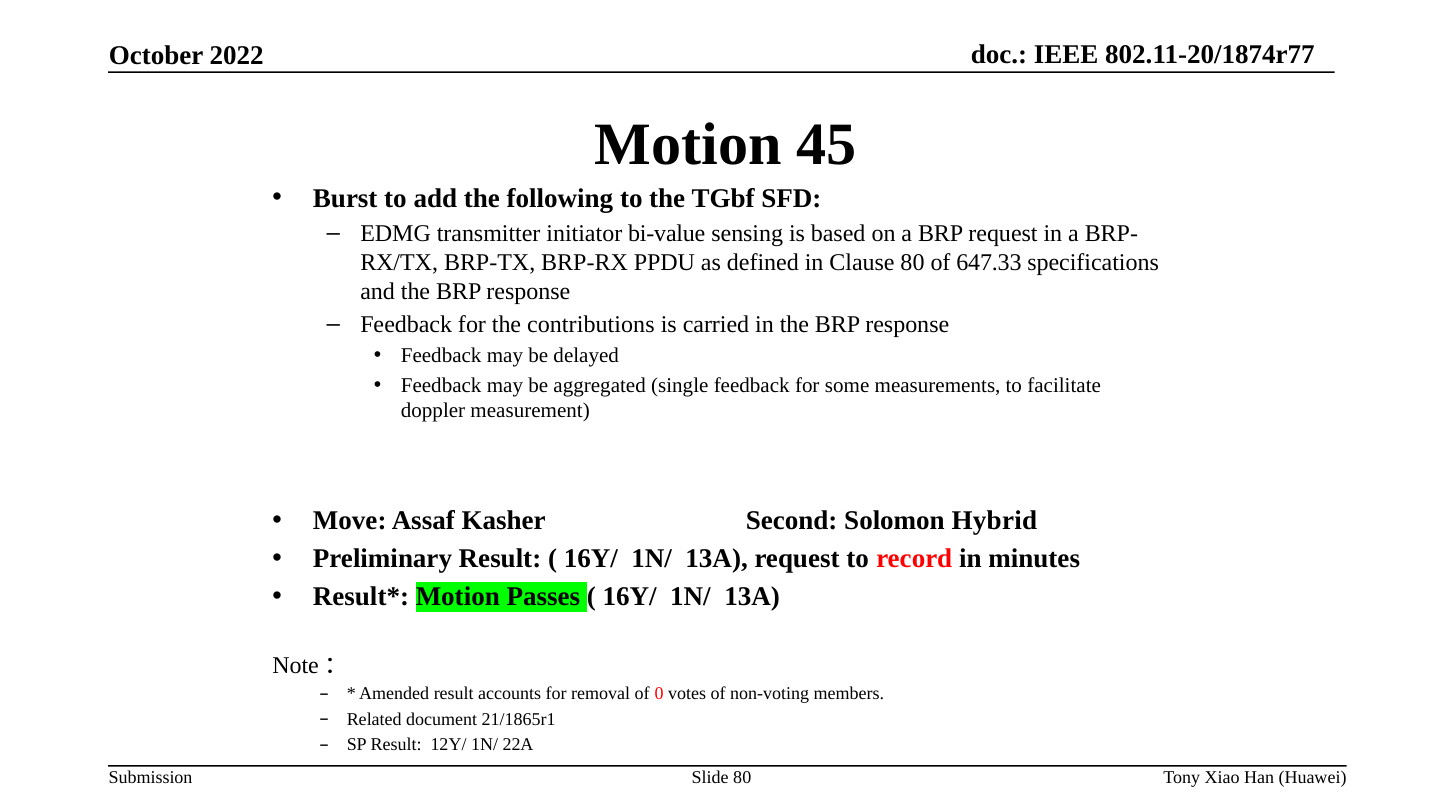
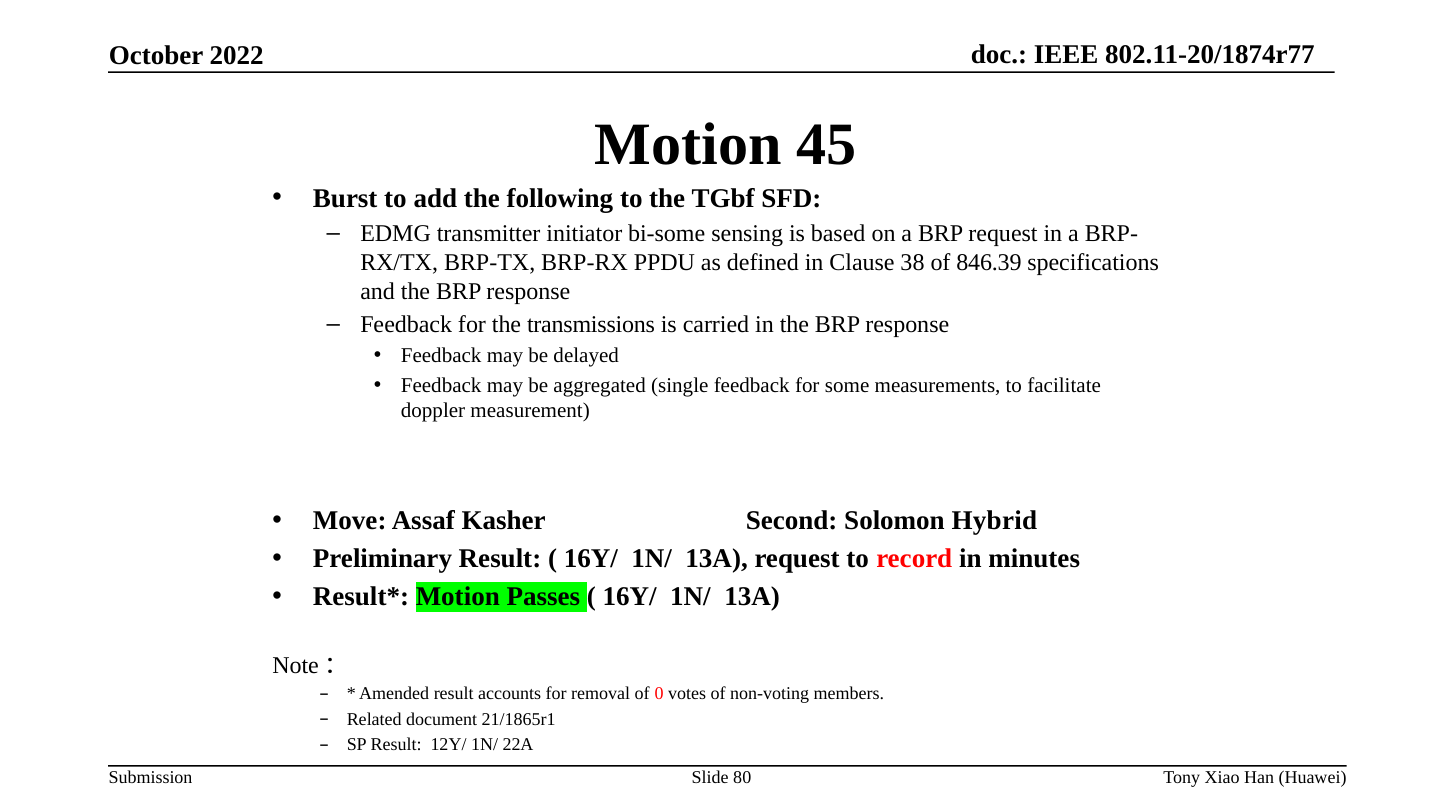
bi-value: bi-value -> bi-some
Clause 80: 80 -> 38
647.33: 647.33 -> 846.39
contributions: contributions -> transmissions
